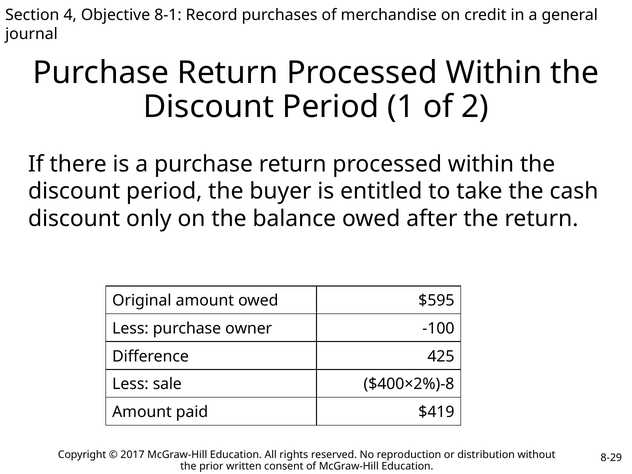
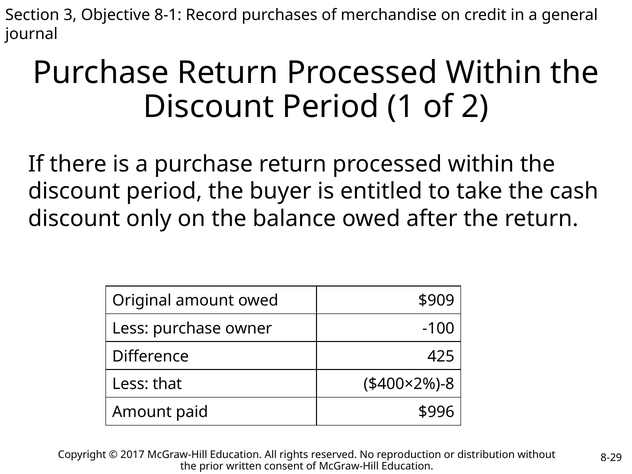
4: 4 -> 3
$595: $595 -> $909
sale: sale -> that
$419: $419 -> $996
